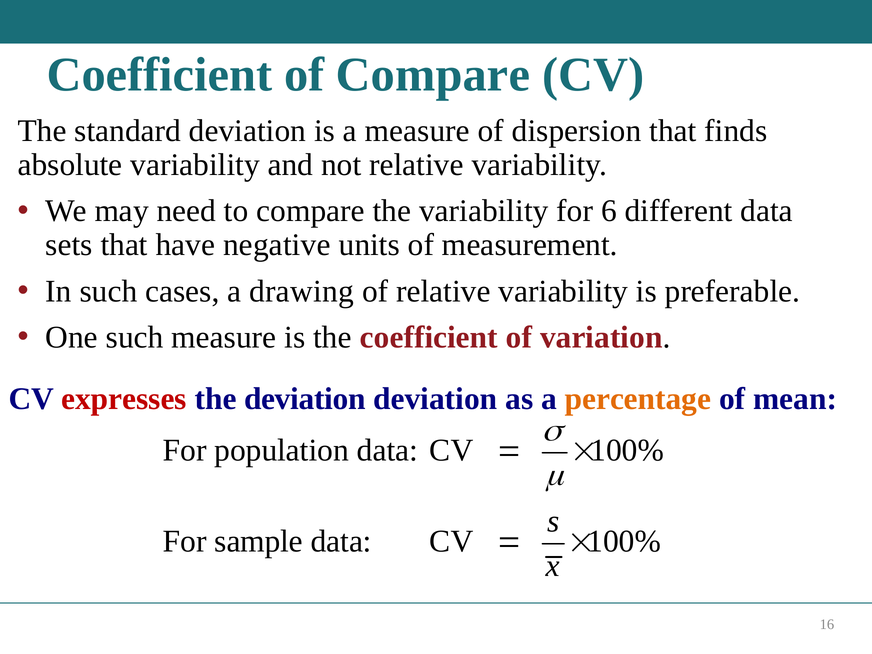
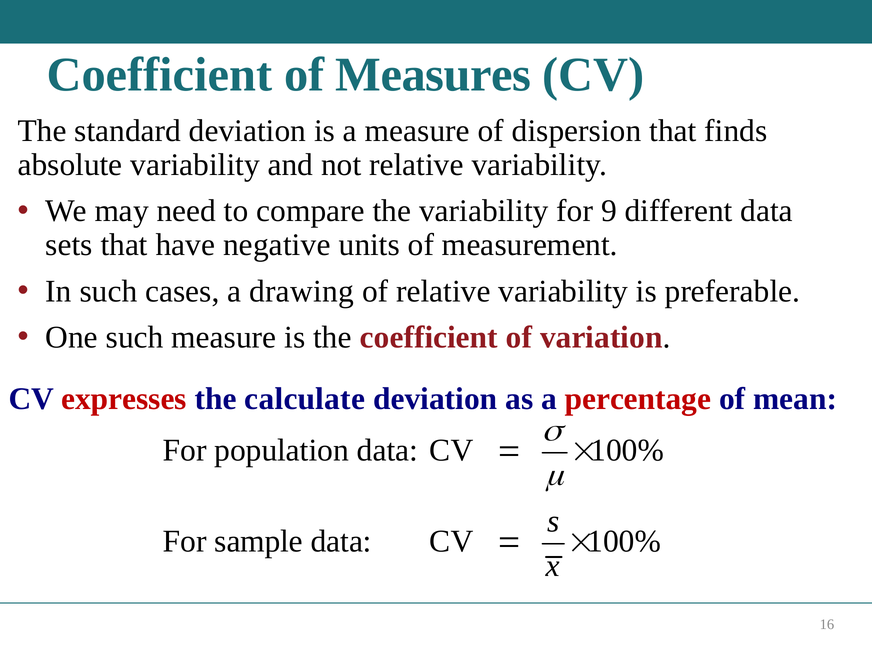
of Compare: Compare -> Measures
6: 6 -> 9
the deviation: deviation -> calculate
percentage colour: orange -> red
